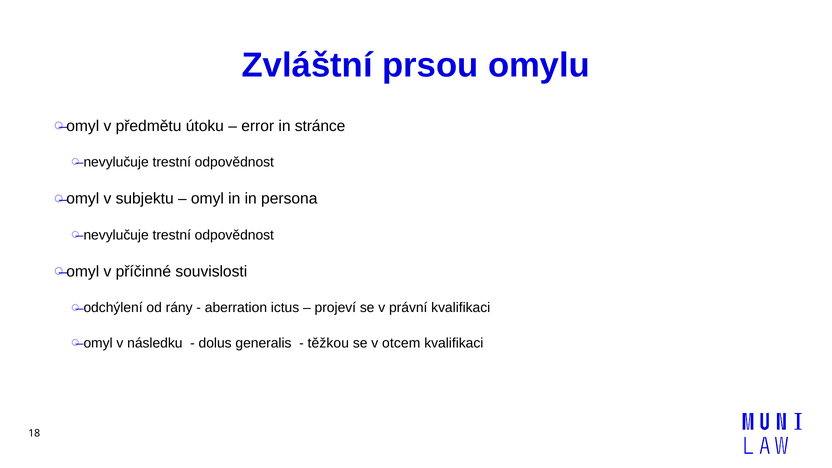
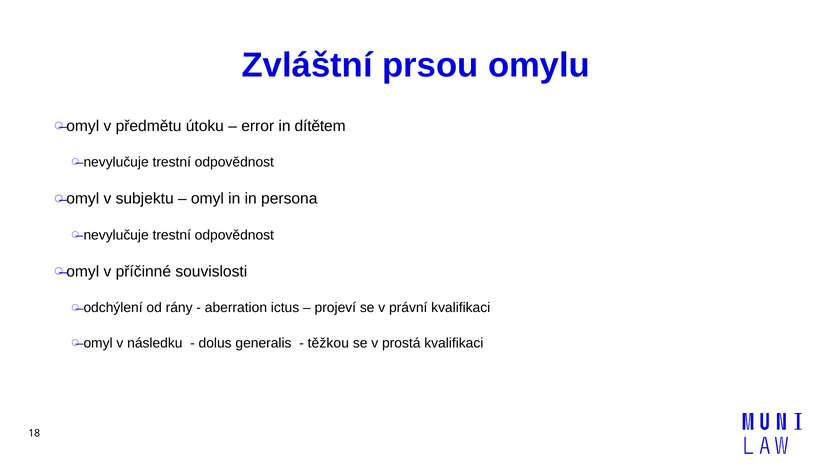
stránce: stránce -> dítětem
otcem: otcem -> prostá
